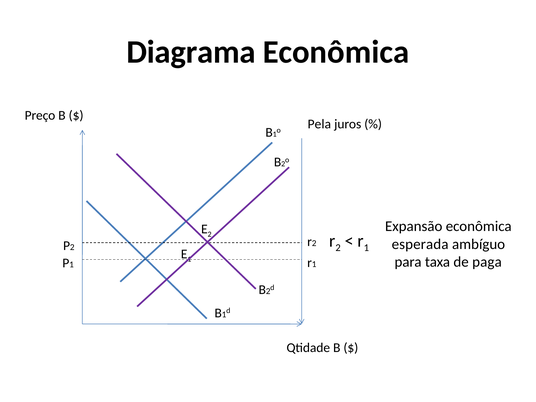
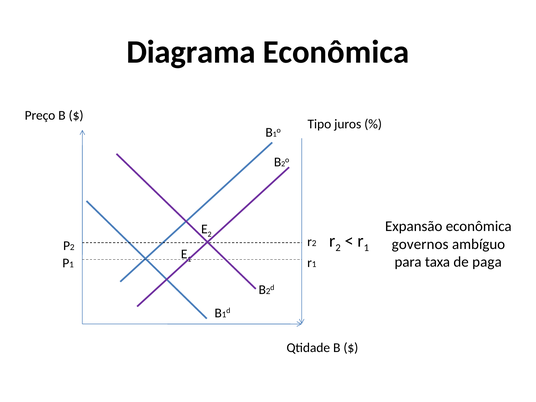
Pela: Pela -> Tipo
esperada: esperada -> governos
